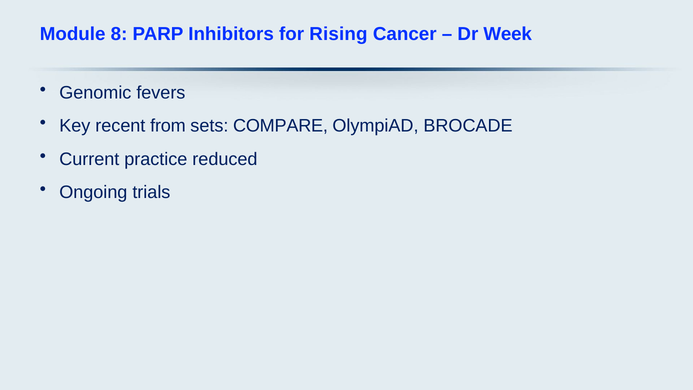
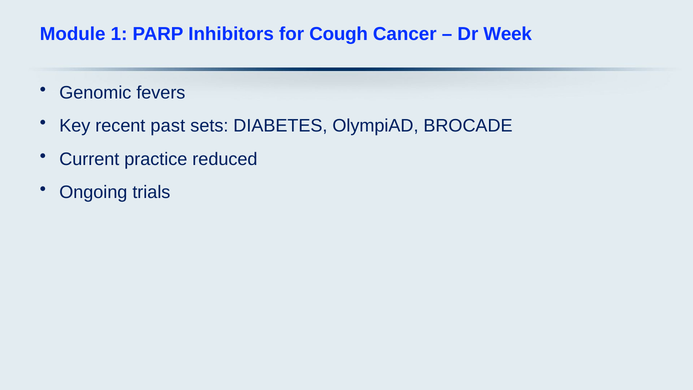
8: 8 -> 1
Rising: Rising -> Cough
from: from -> past
COMPARE: COMPARE -> DIABETES
